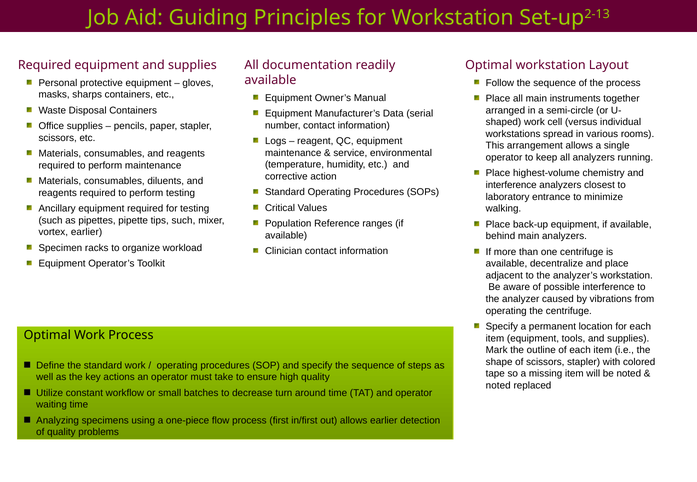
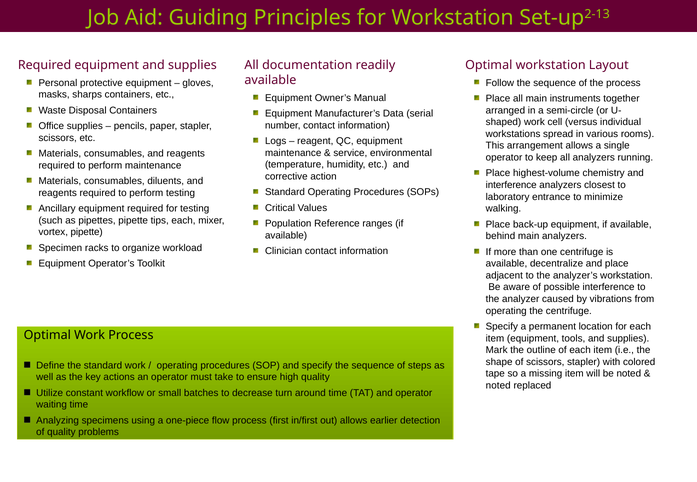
tips such: such -> each
vortex earlier: earlier -> pipette
